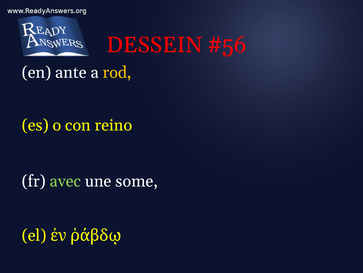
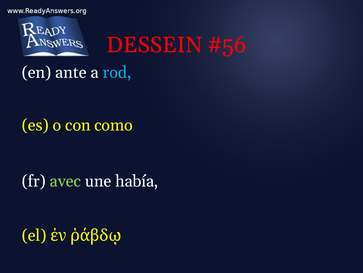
rod colour: yellow -> light blue
reino: reino -> como
some: some -> había
